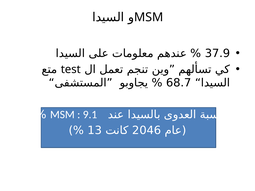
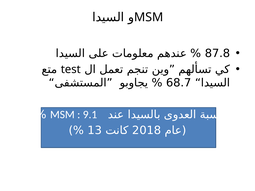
37.9: 37.9 -> 87.8
2046: 2046 -> 2018
